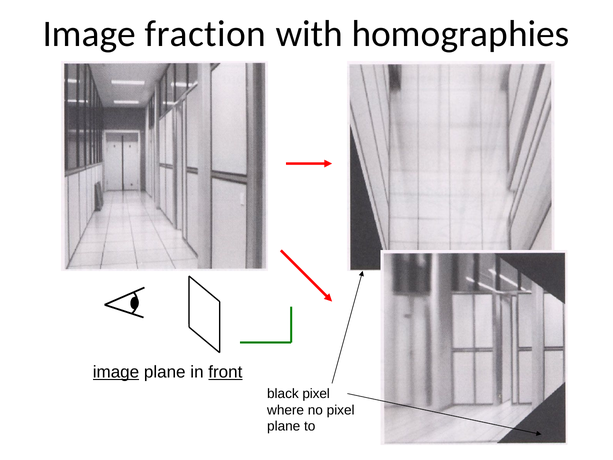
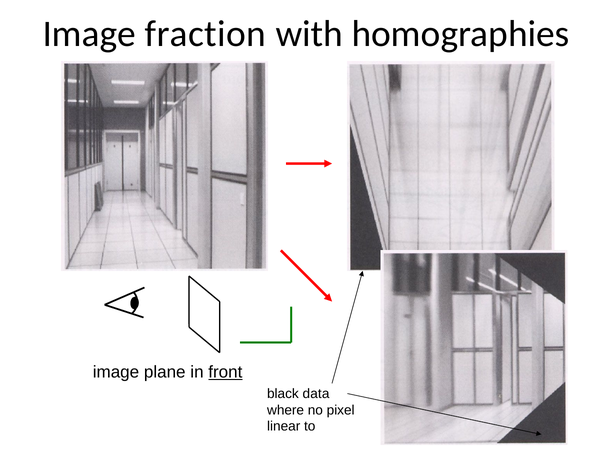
image at (116, 372) underline: present -> none
black pixel: pixel -> data
plane at (284, 426): plane -> linear
